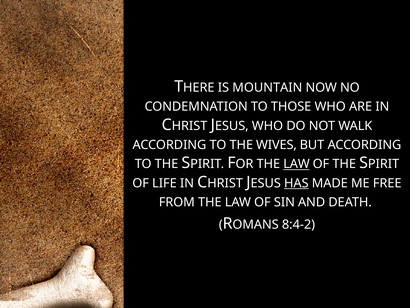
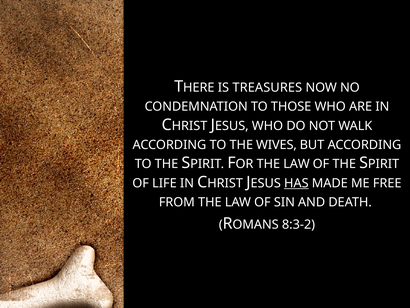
MOUNTAIN: MOUNTAIN -> TREASURES
LAW at (296, 164) underline: present -> none
8:4-2: 8:4-2 -> 8:3-2
